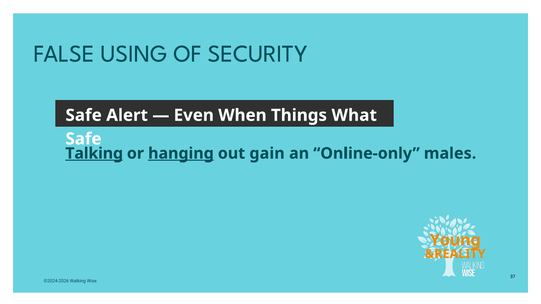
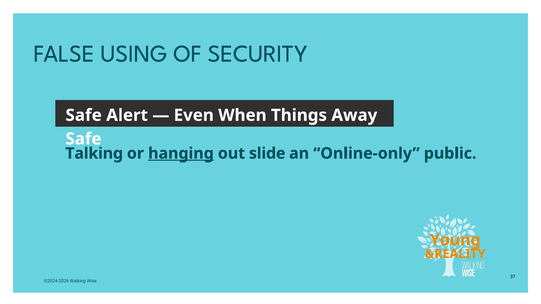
What: What -> Away
Talking underline: present -> none
gain: gain -> slide
males: males -> public
